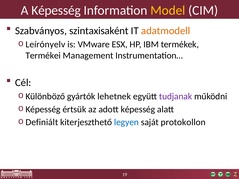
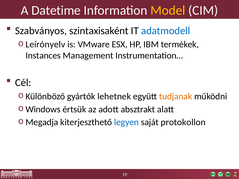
A Képesség: Képesség -> Datetime
adatmodell colour: orange -> blue
Termékei: Termékei -> Instances
tudjanak colour: purple -> orange
Képesség at (43, 109): Képesség -> Windows
adott képesség: képesség -> absztrakt
Definiált: Definiált -> Megadja
